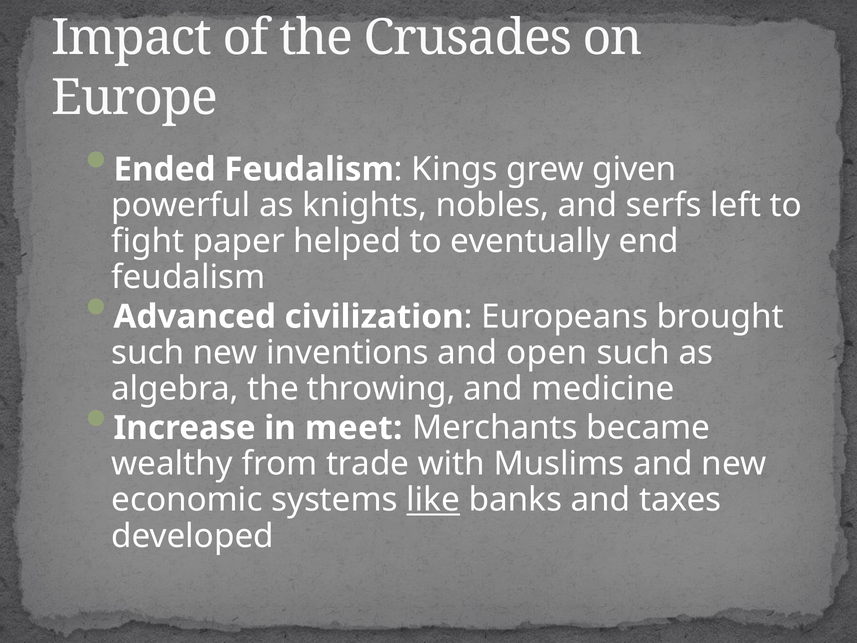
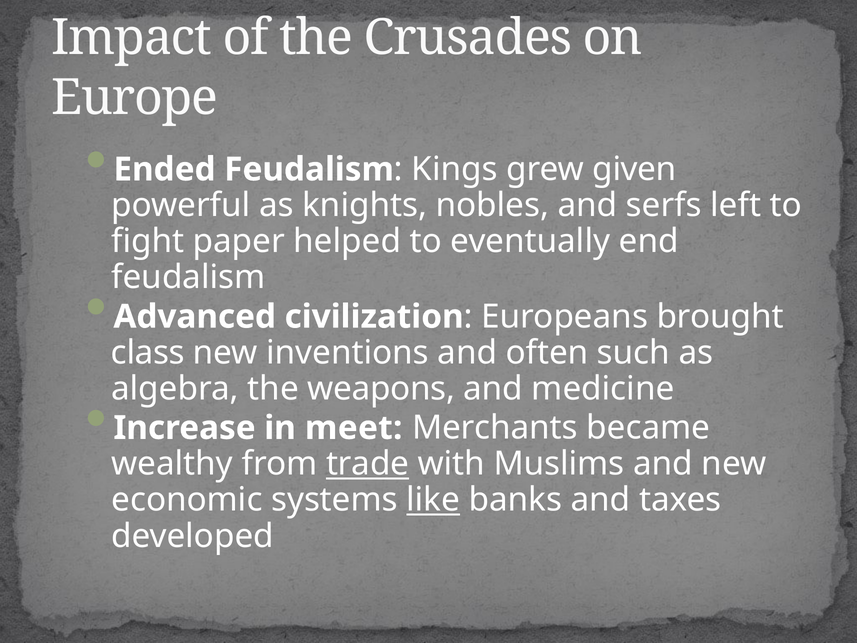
such at (148, 353): such -> class
open: open -> often
throwing: throwing -> weapons
trade underline: none -> present
